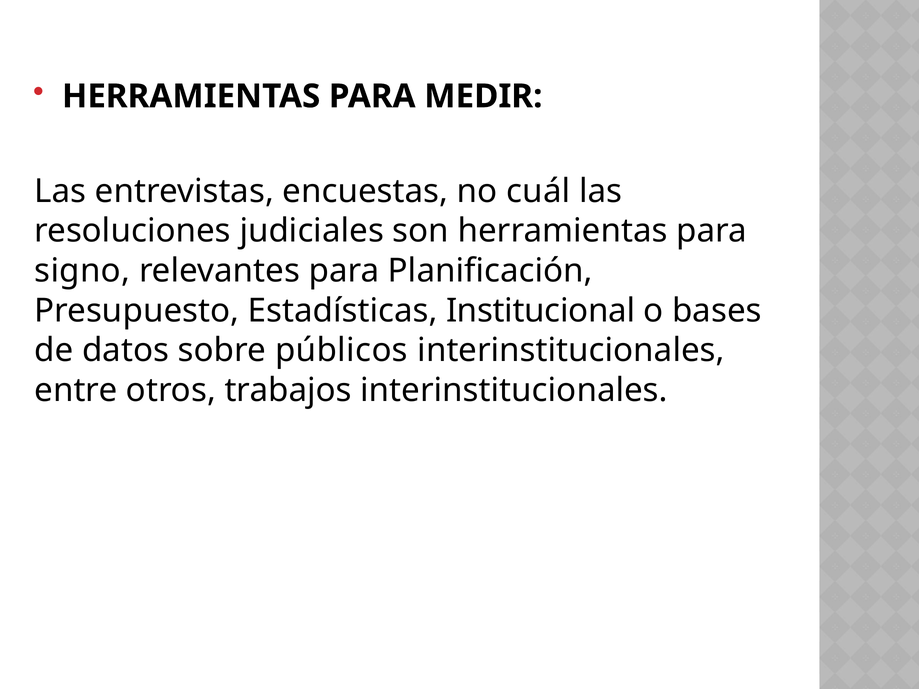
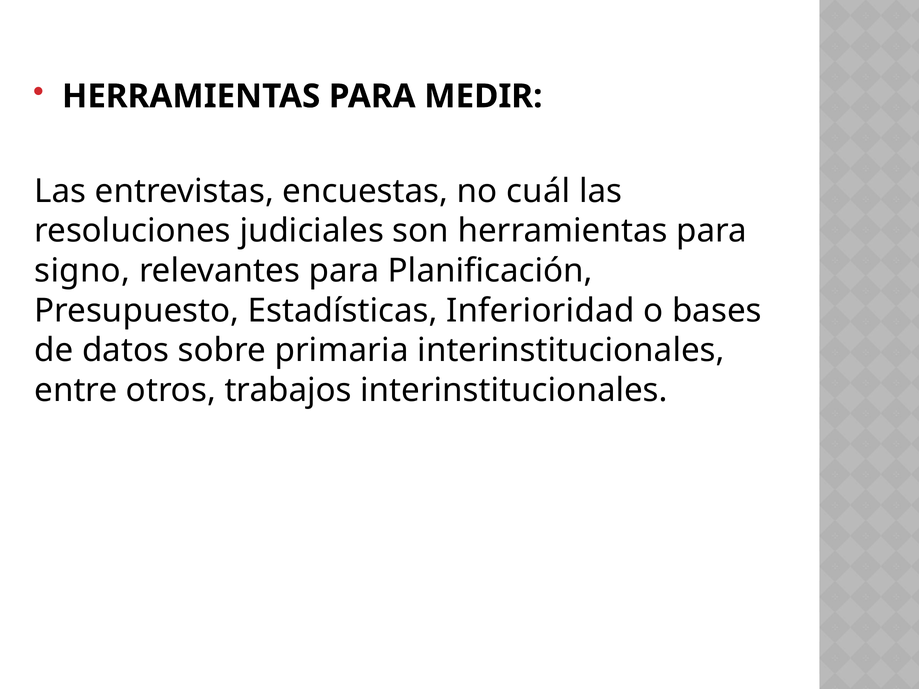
Institucional: Institucional -> Inferioridad
públicos: públicos -> primaria
